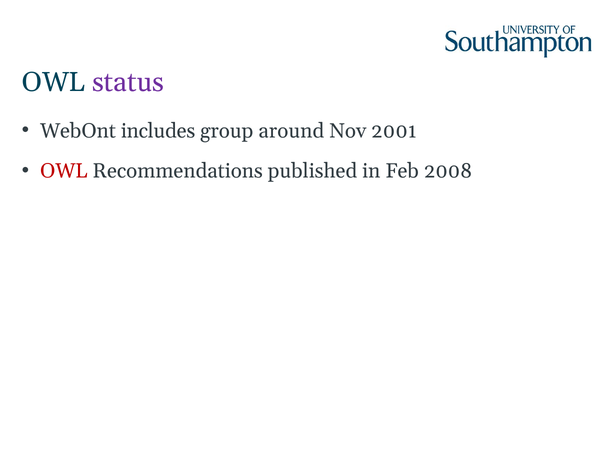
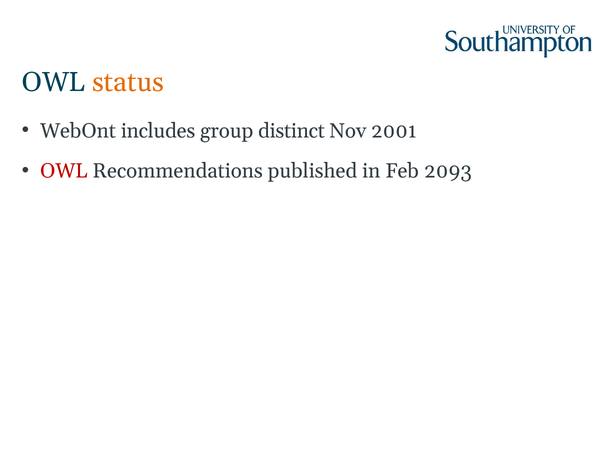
status colour: purple -> orange
around: around -> distinct
2008: 2008 -> 2093
